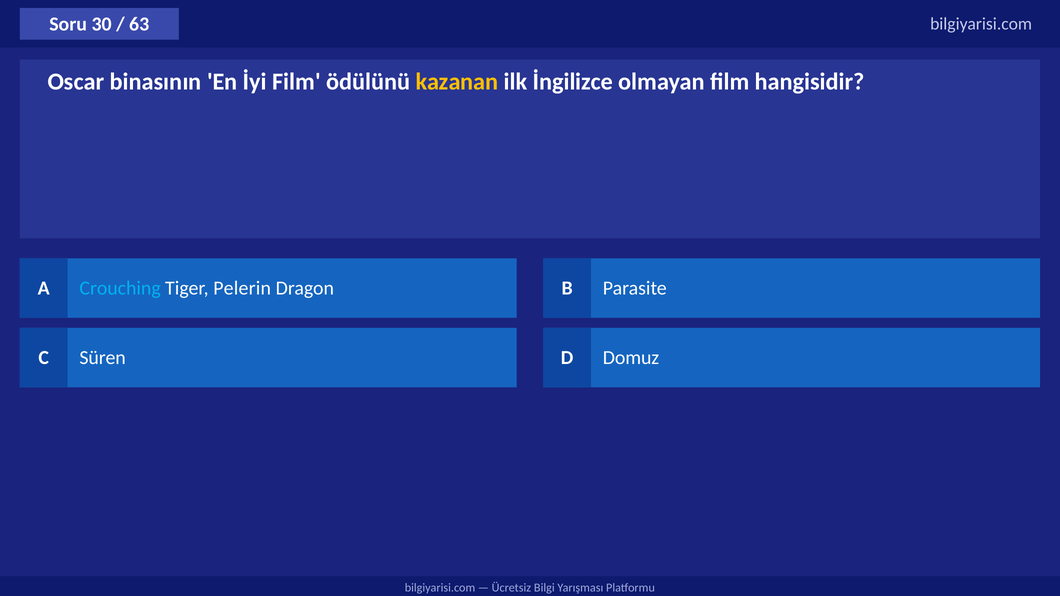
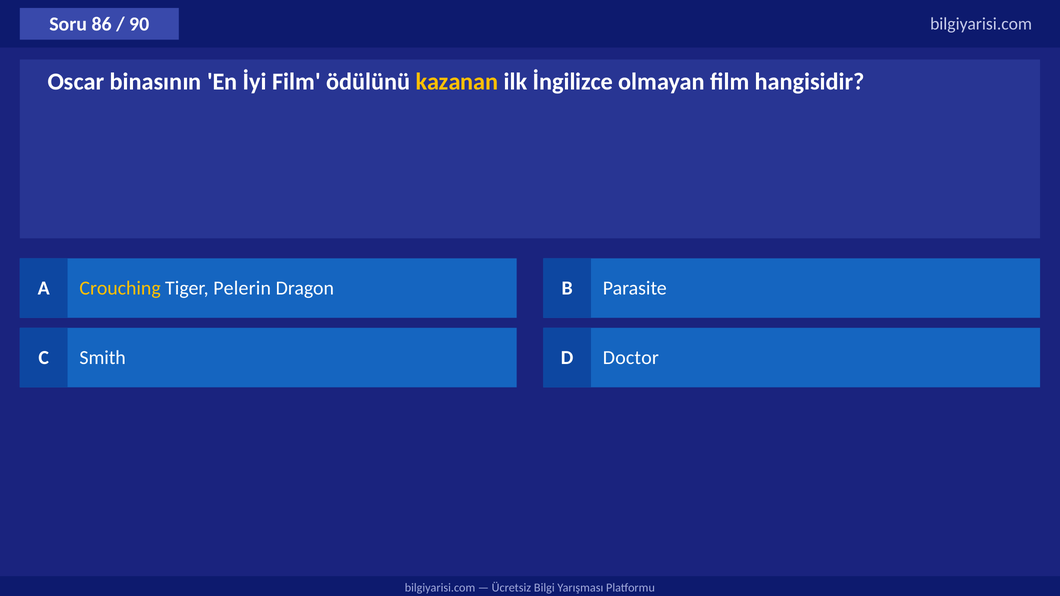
30: 30 -> 86
63: 63 -> 90
Crouching colour: light blue -> yellow
Süren: Süren -> Smith
Domuz: Domuz -> Doctor
